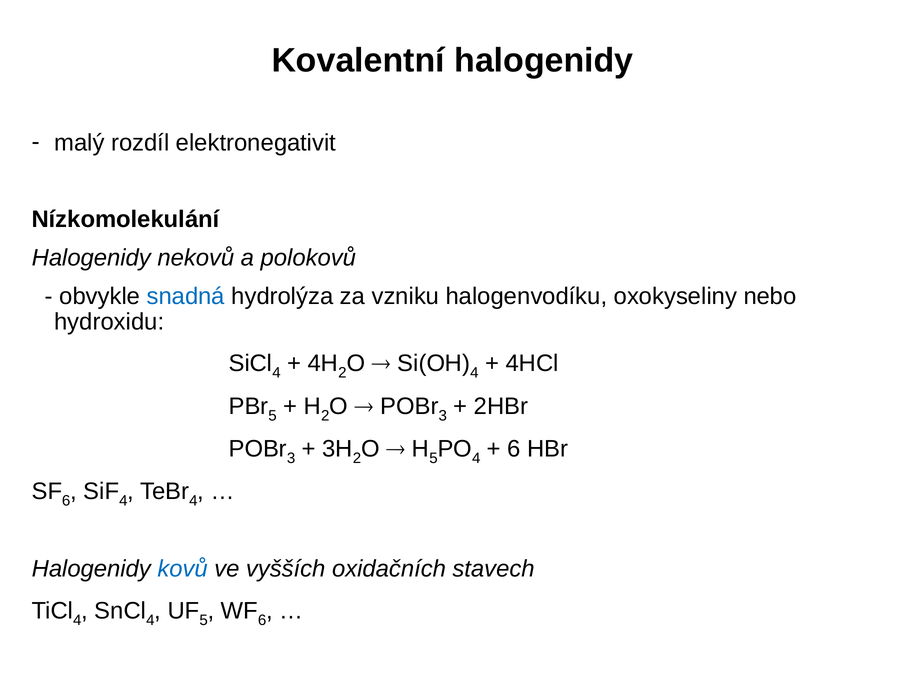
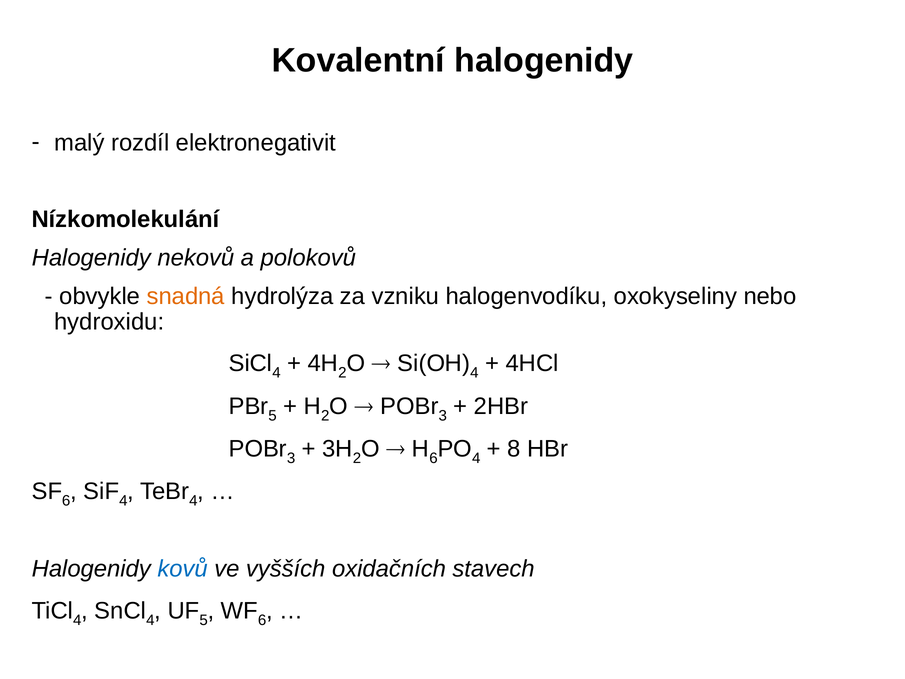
snadná colour: blue -> orange
5 at (434, 458): 5 -> 6
6 at (514, 449): 6 -> 8
